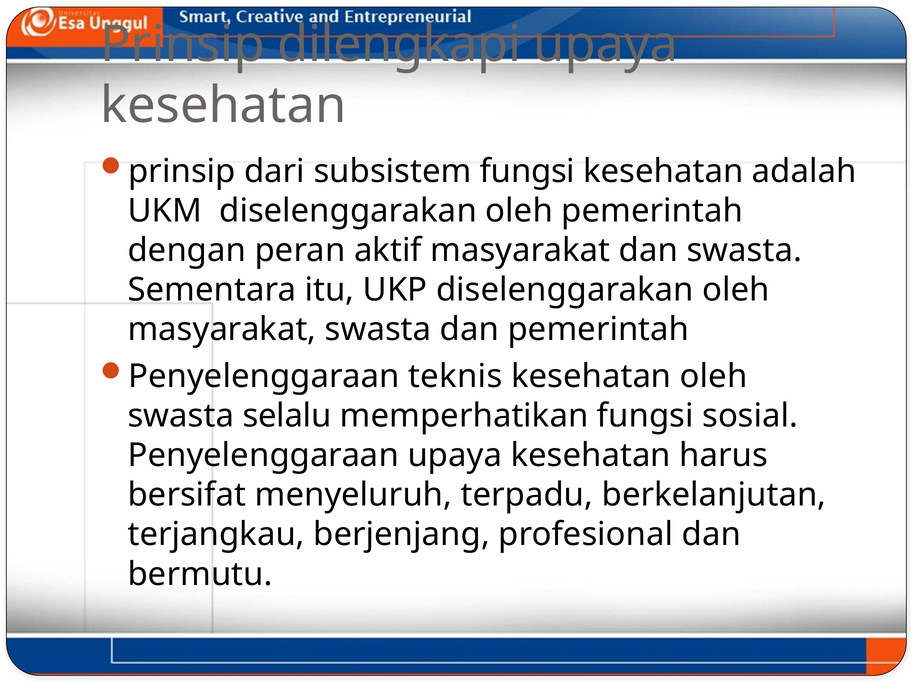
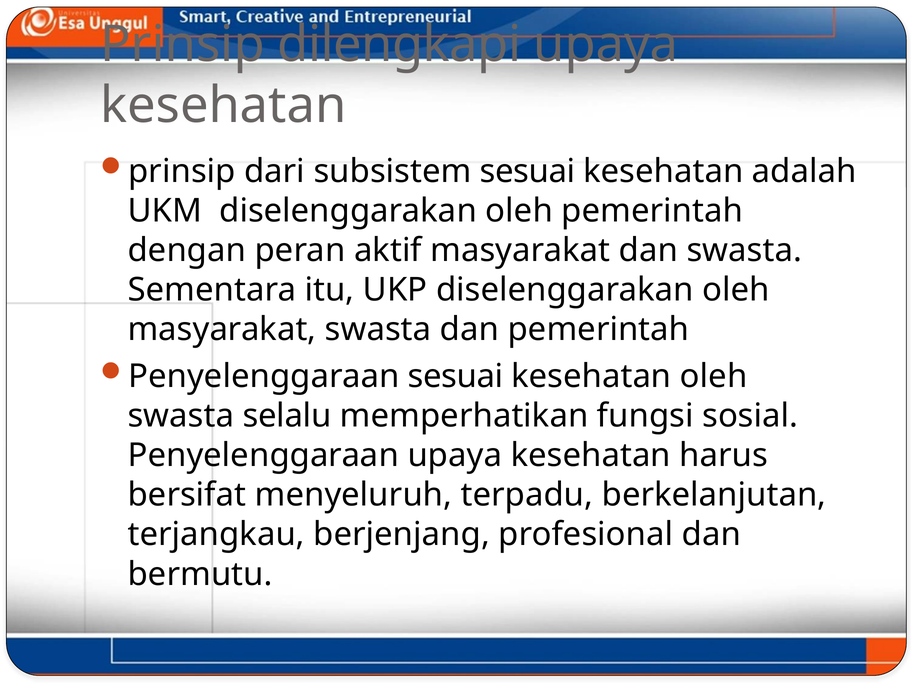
subsistem fungsi: fungsi -> sesuai
Penyelenggaraan teknis: teknis -> sesuai
